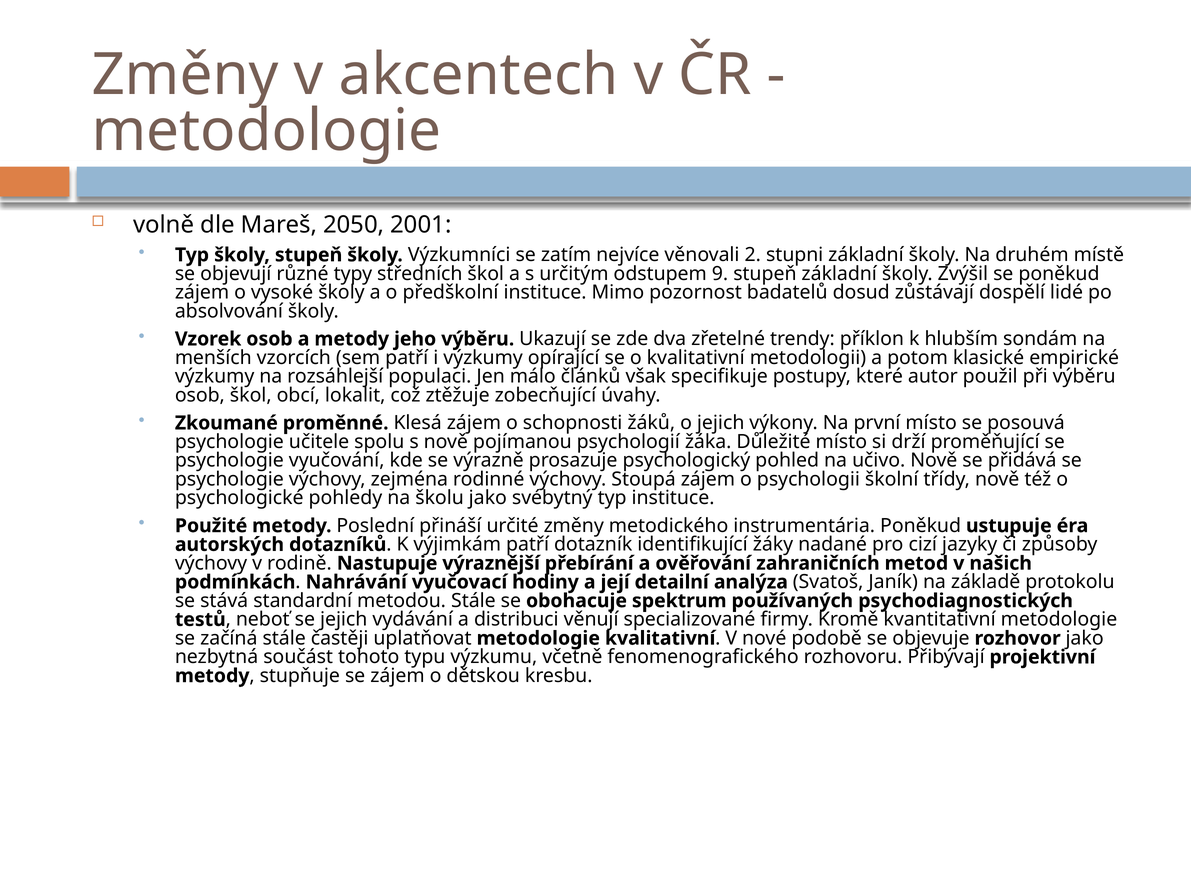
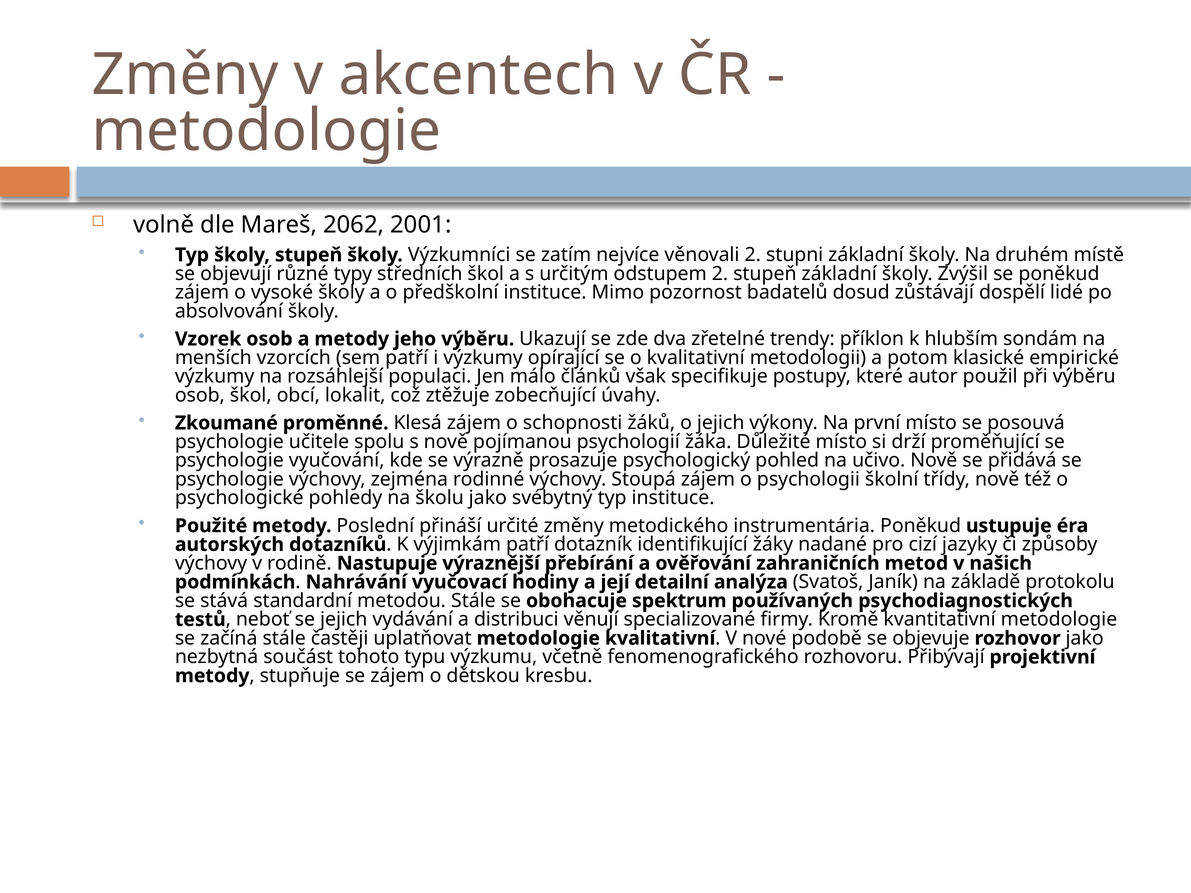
2050: 2050 -> 2062
odstupem 9: 9 -> 2
